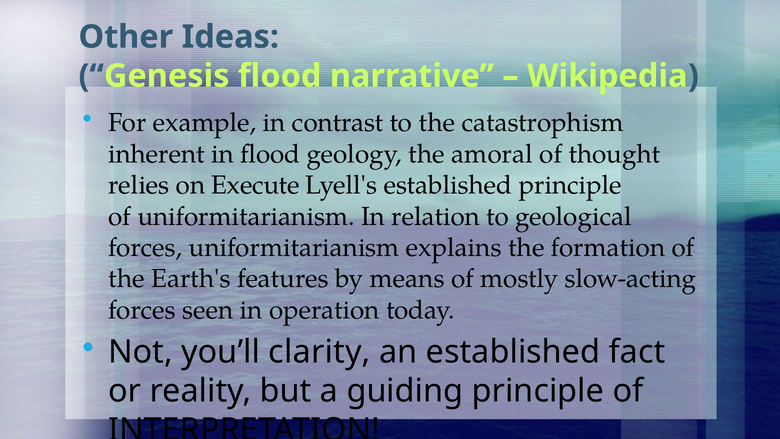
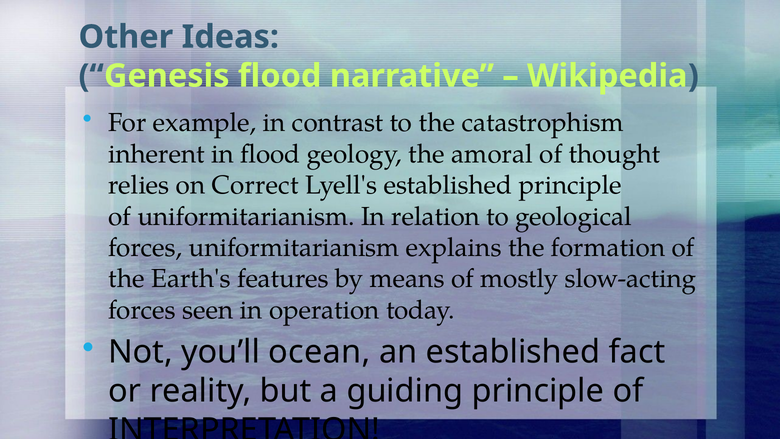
Execute: Execute -> Correct
clarity: clarity -> ocean
